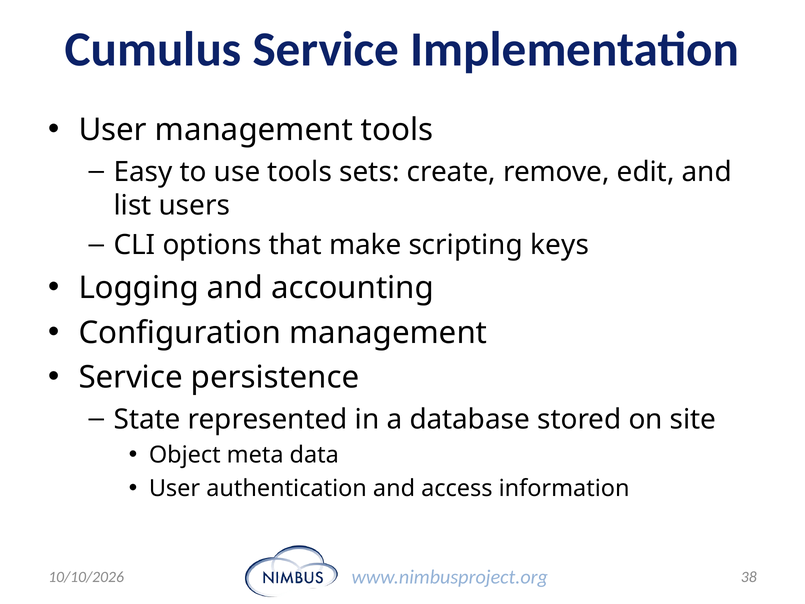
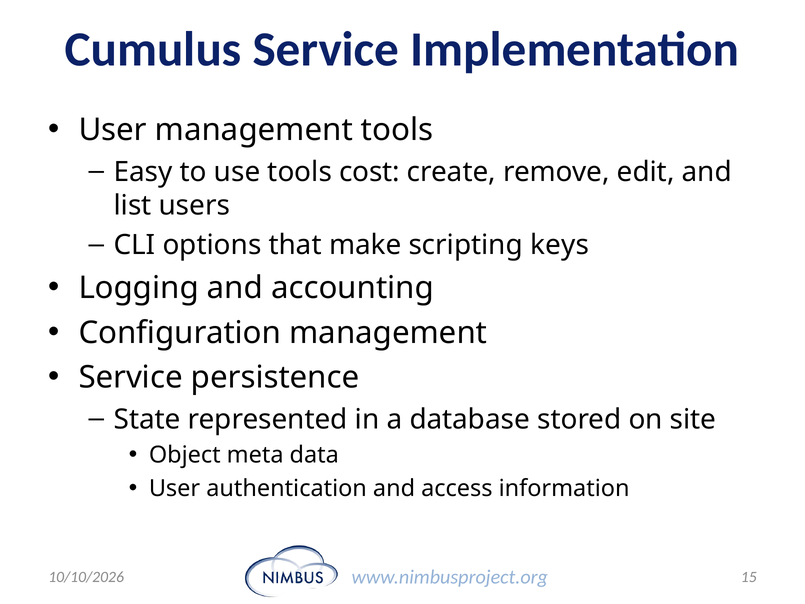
sets: sets -> cost
38: 38 -> 15
